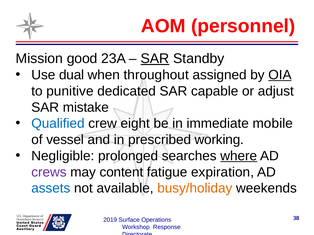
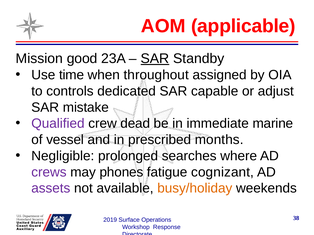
personnel: personnel -> applicable
dual: dual -> time
OIA underline: present -> none
punitive: punitive -> controls
Qualified colour: blue -> purple
eight: eight -> dead
mobile: mobile -> marine
working: working -> months
where underline: present -> none
content: content -> phones
expiration: expiration -> cognizant
assets colour: blue -> purple
